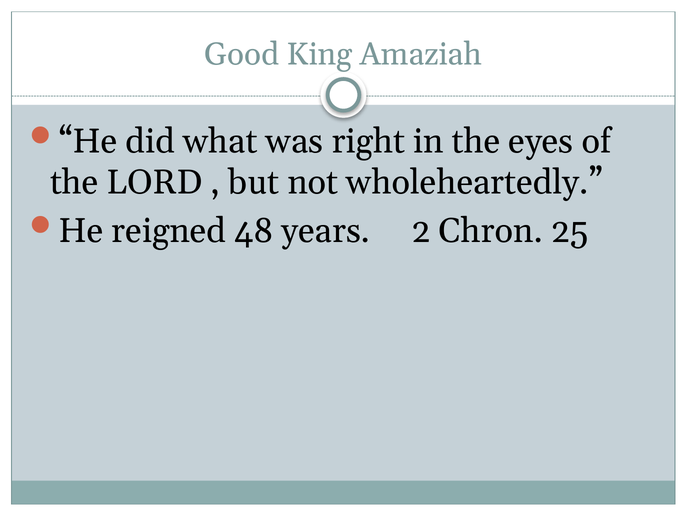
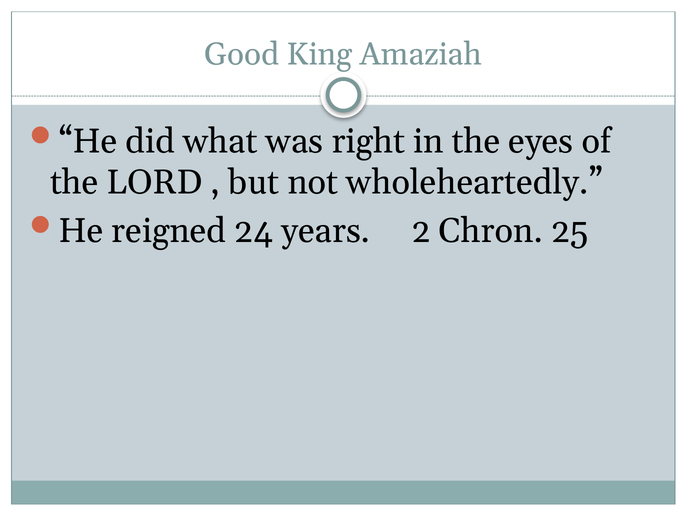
48: 48 -> 24
